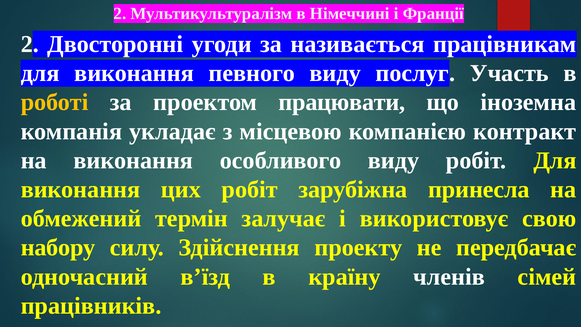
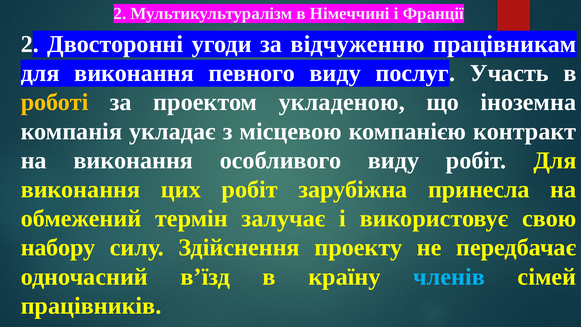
називається: називається -> відчуженню
працювати: працювати -> укладеною
членів colour: white -> light blue
